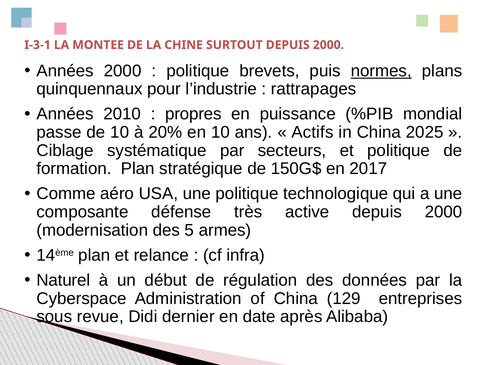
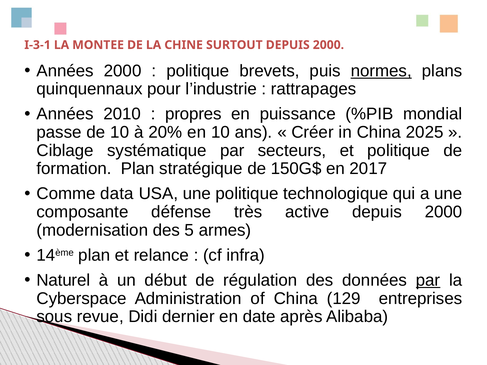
Actifs: Actifs -> Créer
aéro: aéro -> data
par at (428, 280) underline: none -> present
